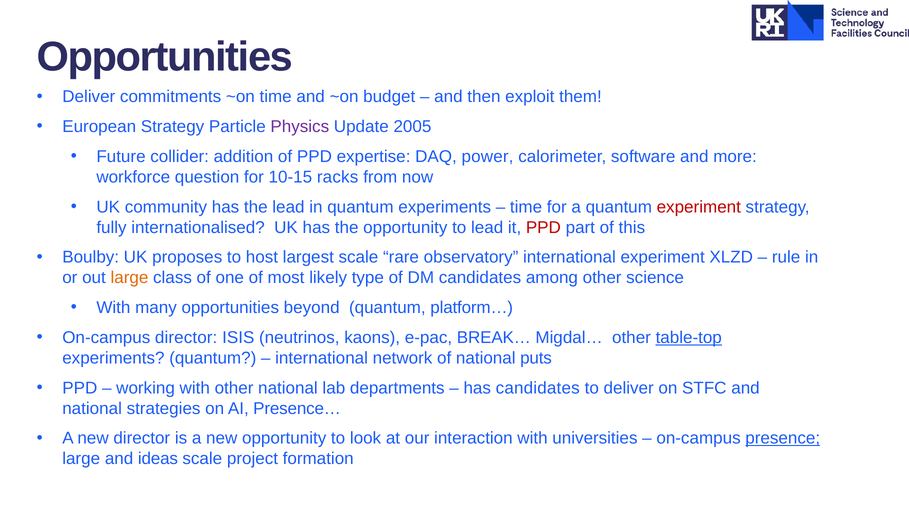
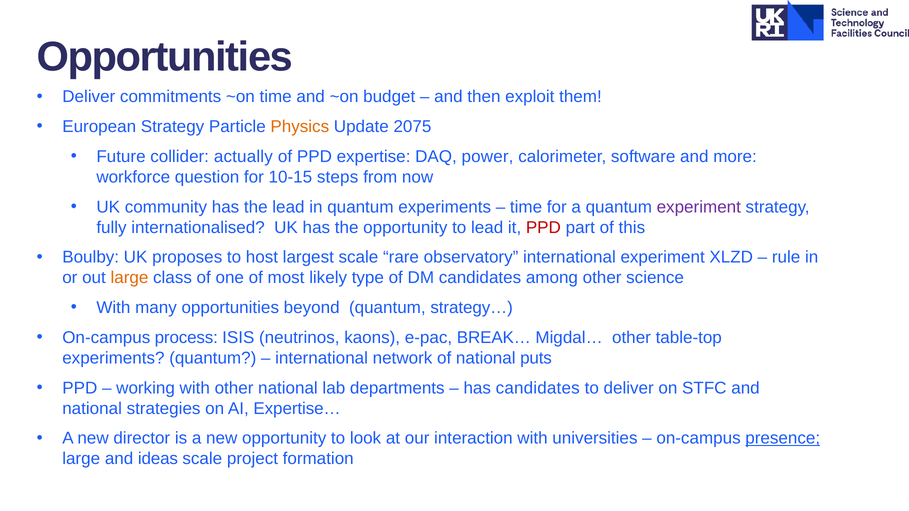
Physics colour: purple -> orange
2005: 2005 -> 2075
addition: addition -> actually
racks: racks -> steps
experiment at (699, 207) colour: red -> purple
platform…: platform… -> strategy…
On-campus director: director -> process
table-top underline: present -> none
Presence…: Presence… -> Expertise…
